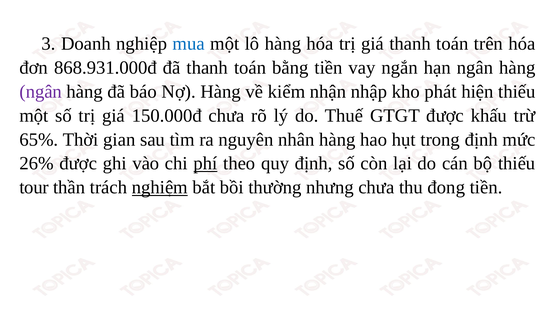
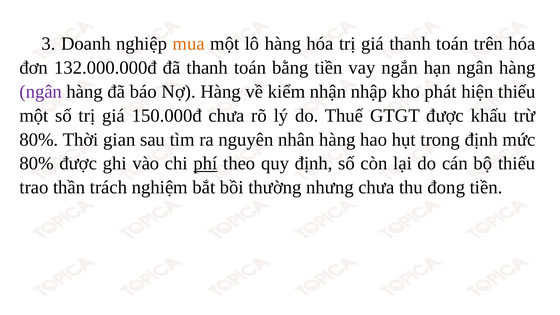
mua colour: blue -> orange
868.931.000đ: 868.931.000đ -> 132.000.000đ
65% at (39, 140): 65% -> 80%
26% at (37, 163): 26% -> 80%
tour: tour -> trao
nghiệm underline: present -> none
